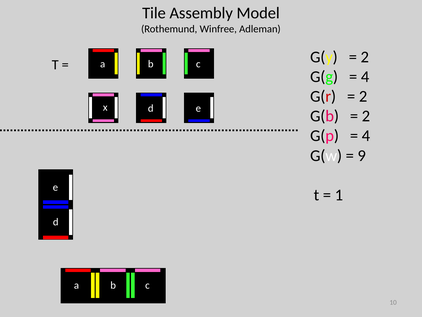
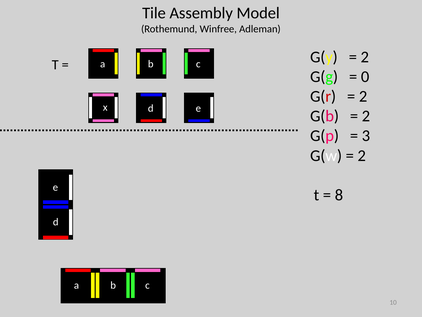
4 at (365, 77): 4 -> 0
4 at (366, 136): 4 -> 3
9 at (362, 155): 9 -> 2
1: 1 -> 8
